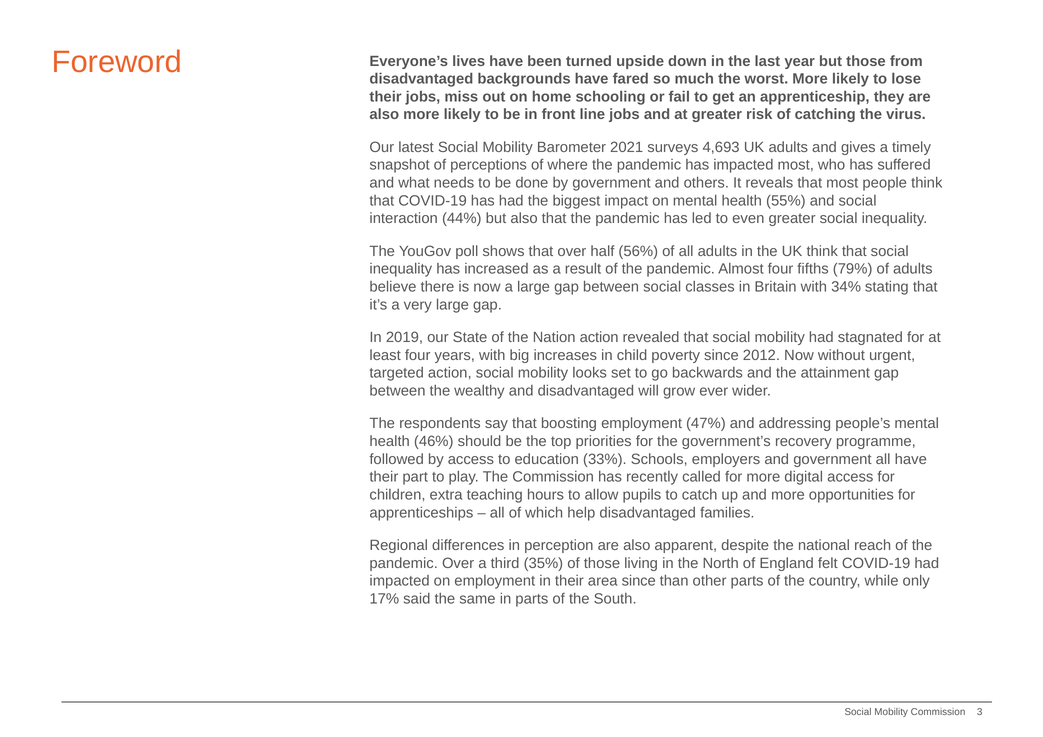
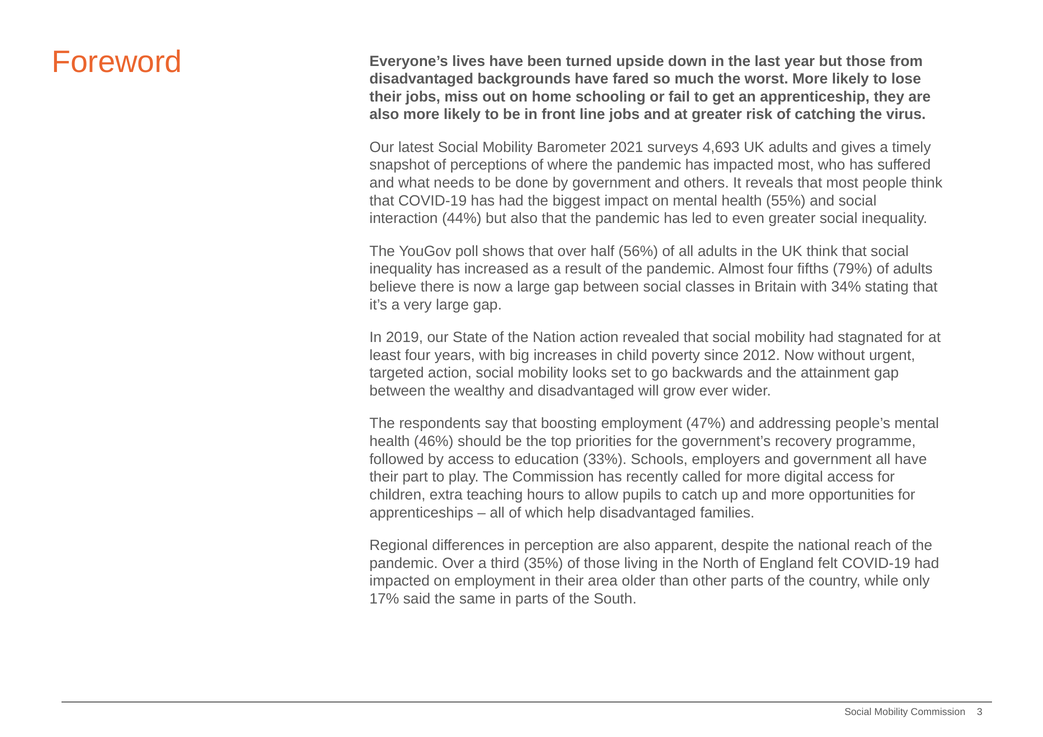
area since: since -> older
